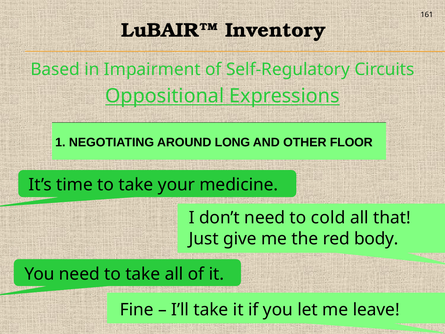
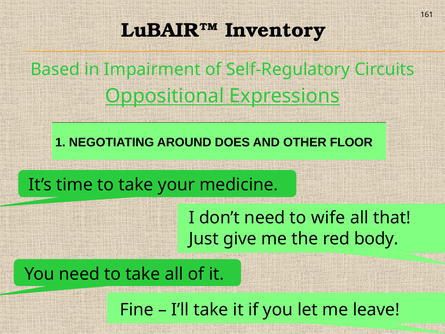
LONG: LONG -> DOES
cold: cold -> wife
